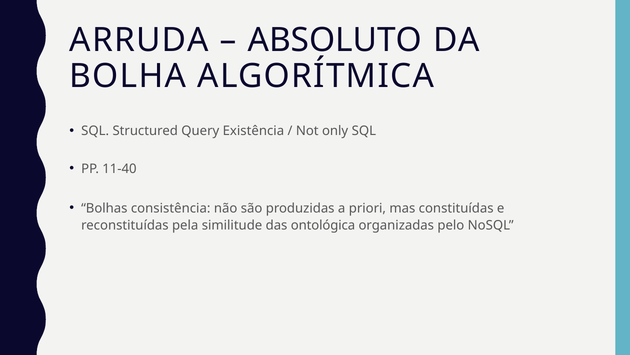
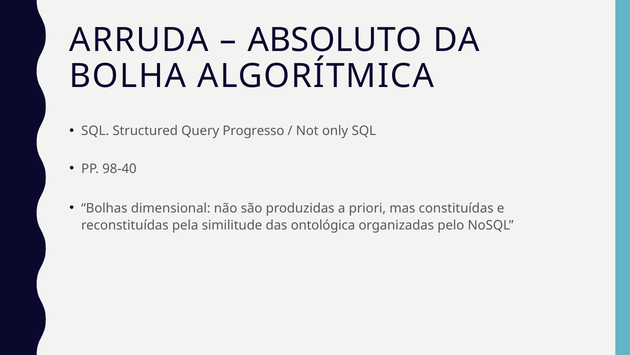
Existência: Existência -> Progresso
11-40: 11-40 -> 98-40
consistência: consistência -> dimensional
